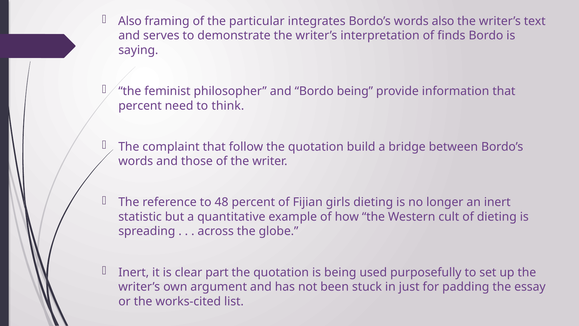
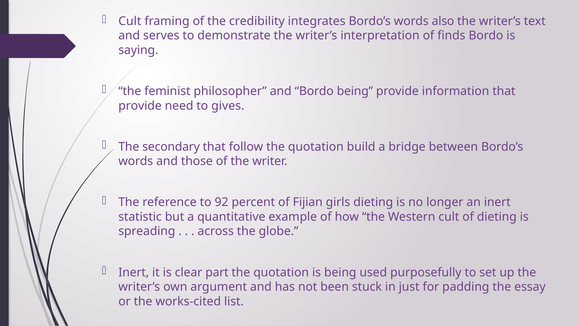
Also at (130, 21): Also -> Cult
particular: particular -> credibility
percent at (140, 106): percent -> provide
think: think -> gives
complaint: complaint -> secondary
48: 48 -> 92
